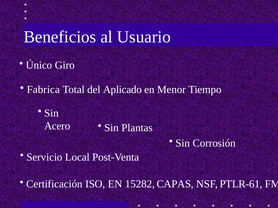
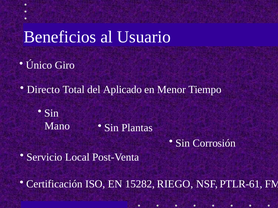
Fabrica: Fabrica -> Directo
Acero: Acero -> Mano
CAPAS: CAPAS -> RIEGO
